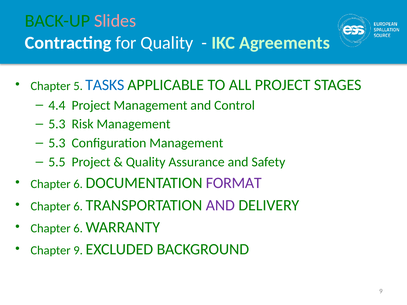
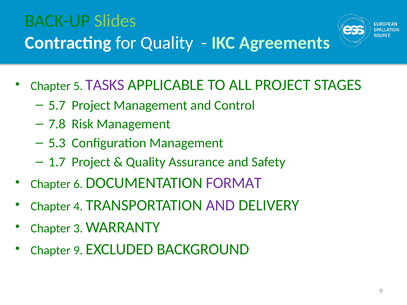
Slides colour: pink -> light green
TASKS colour: blue -> purple
4.4: 4.4 -> 5.7
5.3 at (57, 124): 5.3 -> 7.8
5.5: 5.5 -> 1.7
6 at (78, 206): 6 -> 4
6 at (78, 229): 6 -> 3
